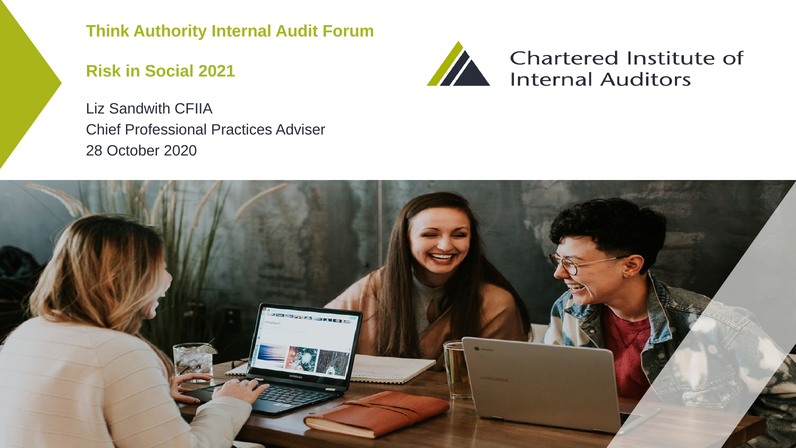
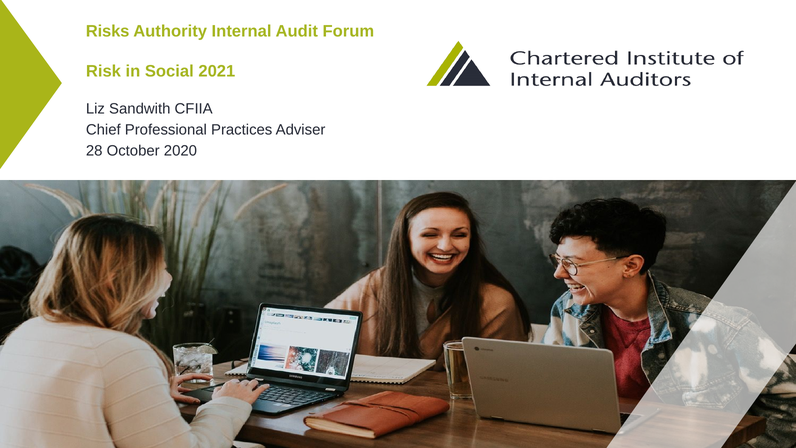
Think: Think -> Risks
